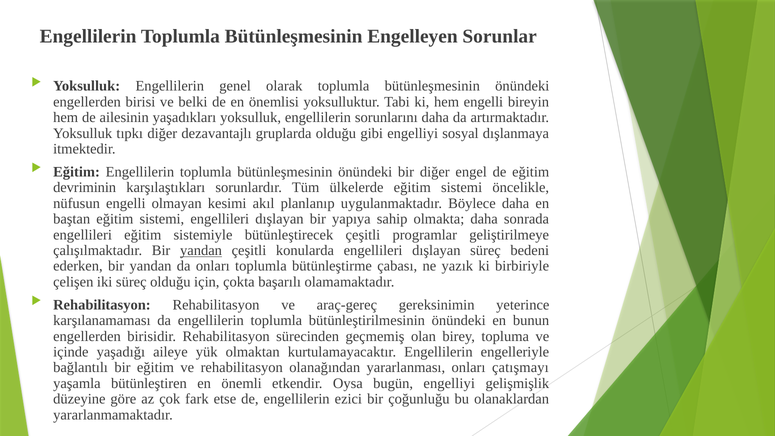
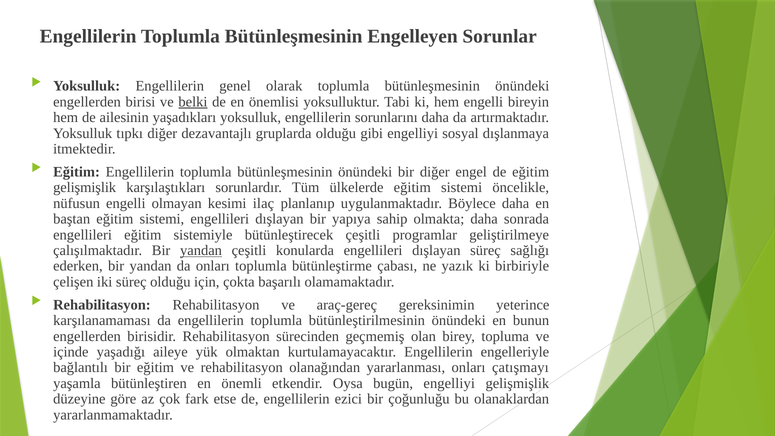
belki underline: none -> present
devriminin at (85, 188): devriminin -> gelişmişlik
akıl: akıl -> ilaç
bedeni: bedeni -> sağlığı
